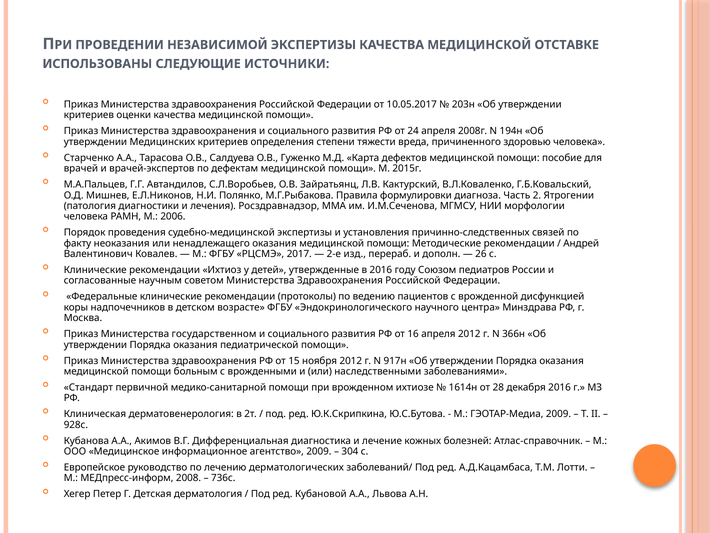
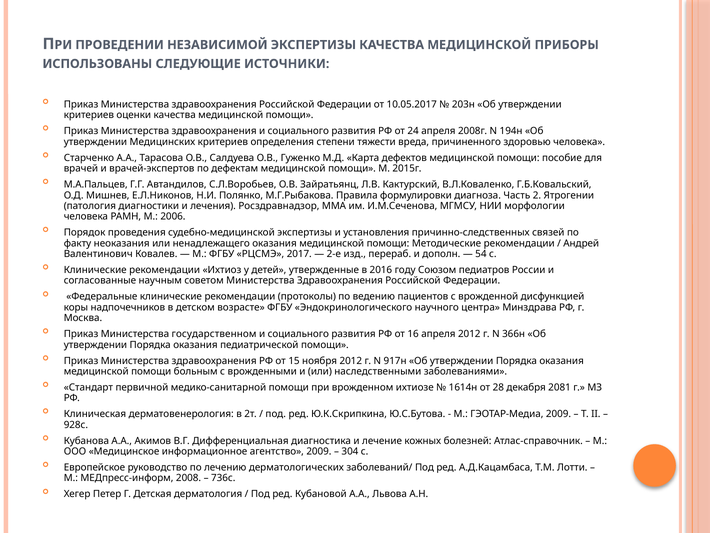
ОТСТАВКЕ: ОТСТАВКЕ -> ПРИБОРЫ
26: 26 -> 54
декабря 2016: 2016 -> 2081
